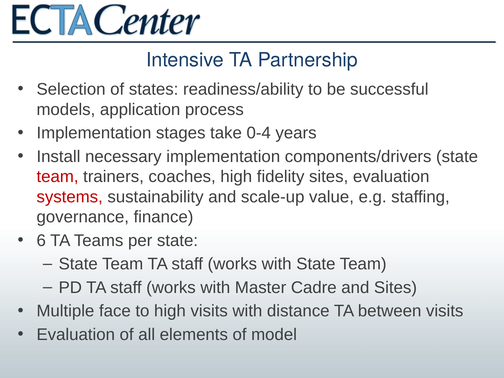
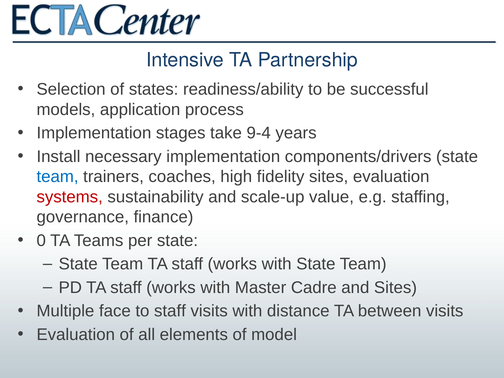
0-4: 0-4 -> 9-4
team at (58, 177) colour: red -> blue
6: 6 -> 0
to high: high -> staff
